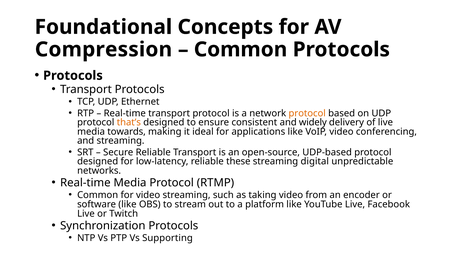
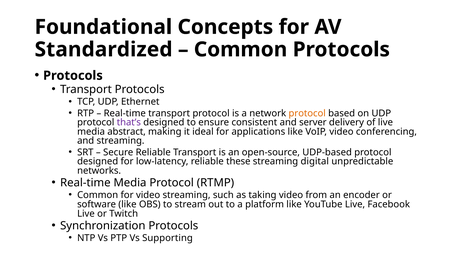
Compression: Compression -> Standardized
that’s colour: orange -> purple
widely: widely -> server
towards: towards -> abstract
